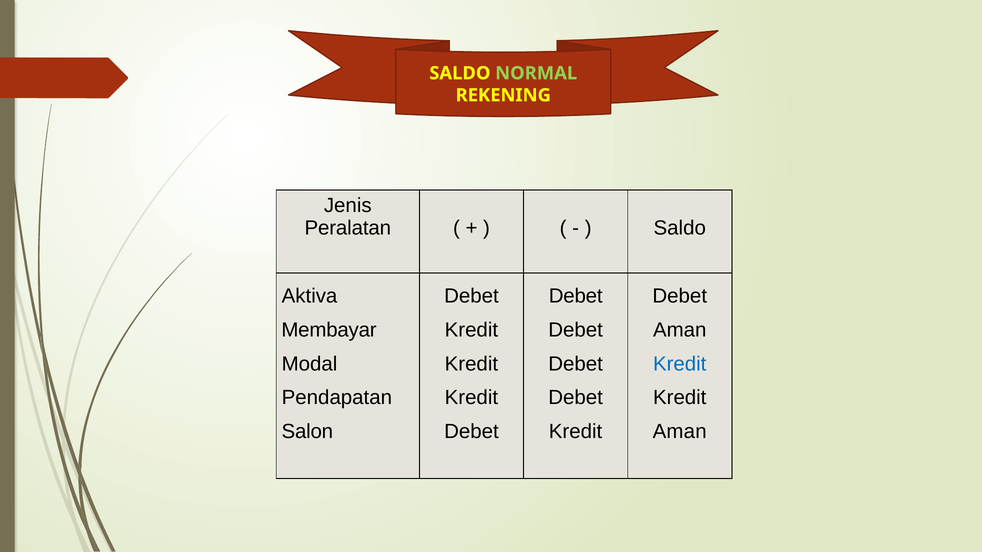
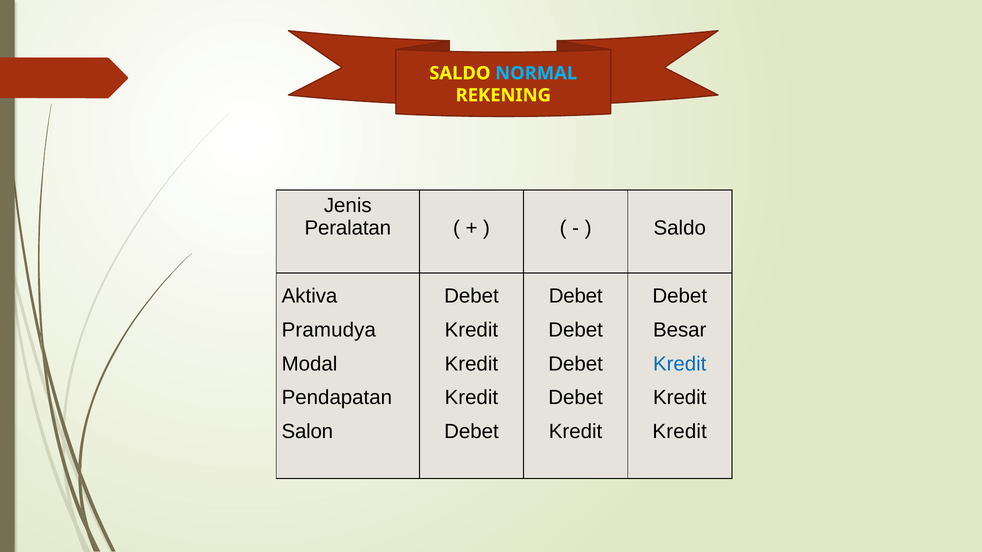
NORMAL colour: light green -> light blue
Membayar: Membayar -> Pramudya
Debet Aman: Aman -> Besar
Kredit Aman: Aman -> Kredit
